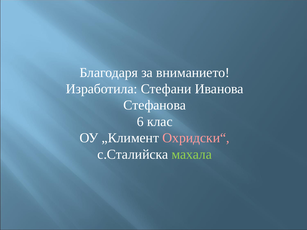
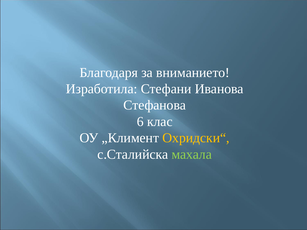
Охридски“ colour: pink -> yellow
